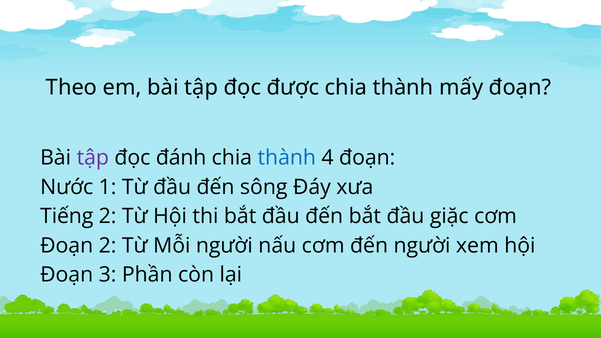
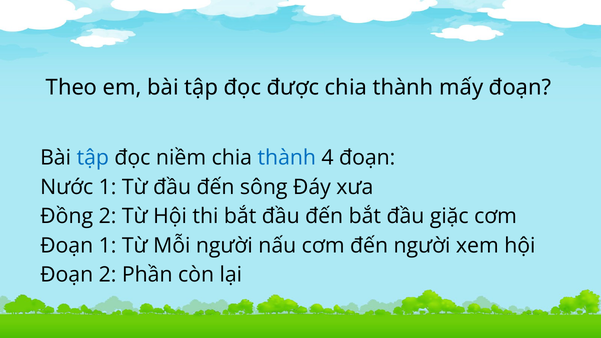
tập at (93, 158) colour: purple -> blue
đánh: đánh -> niềm
Tiếng: Tiếng -> Đồng
Đoạn 2: 2 -> 1
Đoạn 3: 3 -> 2
